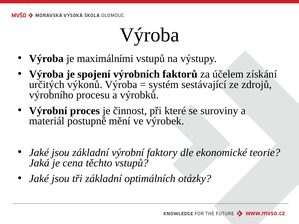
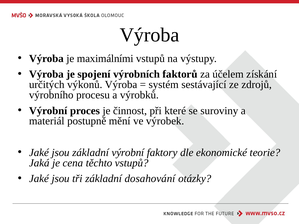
optimálních: optimálních -> dosahování
